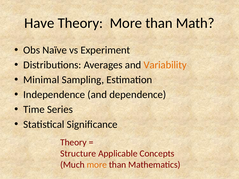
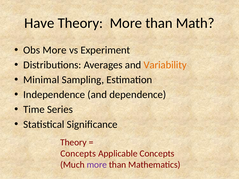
Obs Naïve: Naïve -> More
Structure at (78, 154): Structure -> Concepts
more at (97, 165) colour: orange -> purple
